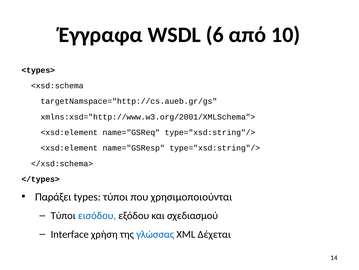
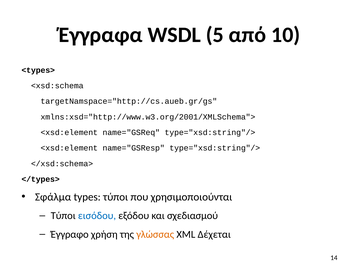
6: 6 -> 5
Παράξει: Παράξει -> Σφάλμα
Interface: Interface -> Έγγραφο
γλώσσας colour: blue -> orange
